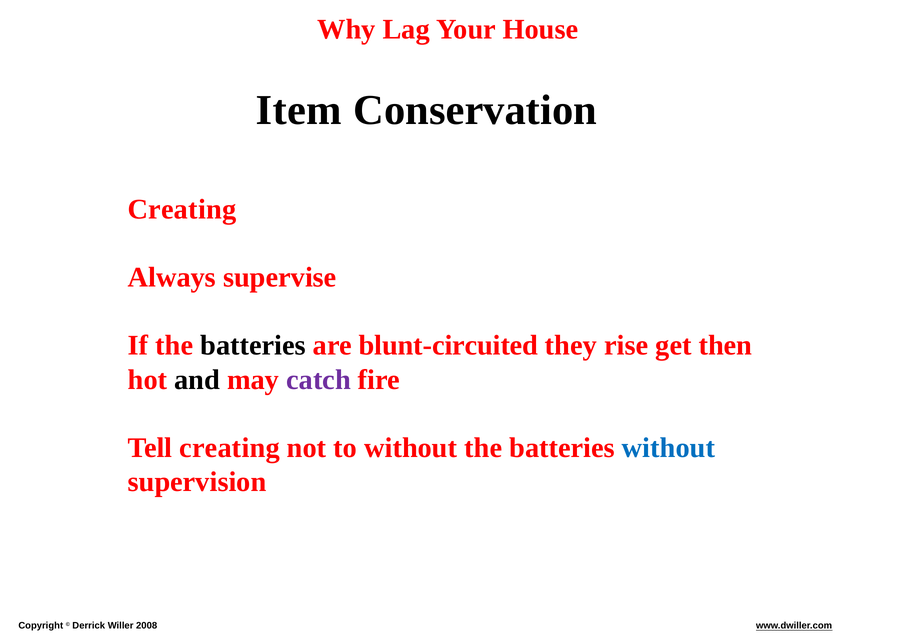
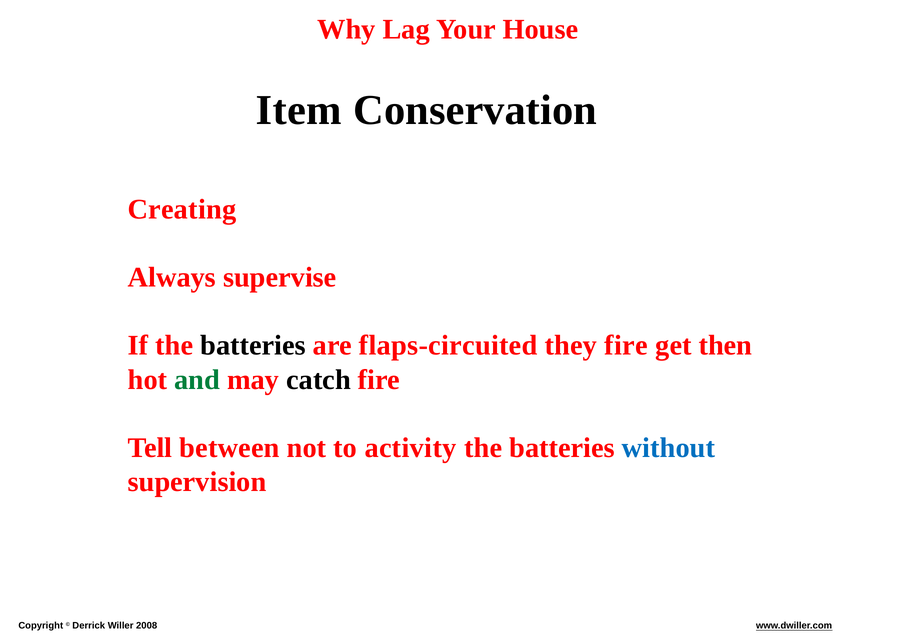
blunt-circuited: blunt-circuited -> flaps-circuited
they rise: rise -> fire
and colour: black -> green
catch colour: purple -> black
Tell creating: creating -> between
to without: without -> activity
